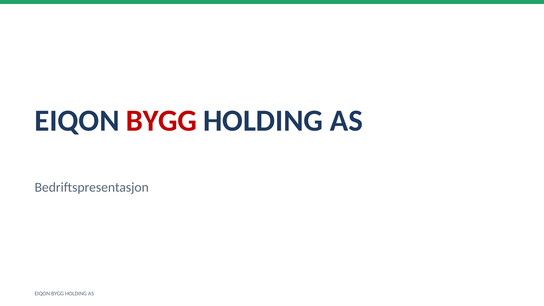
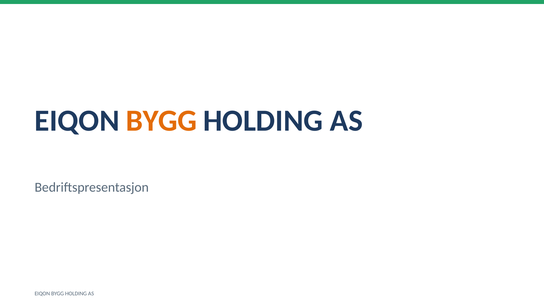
BYGG at (161, 121) colour: red -> orange
